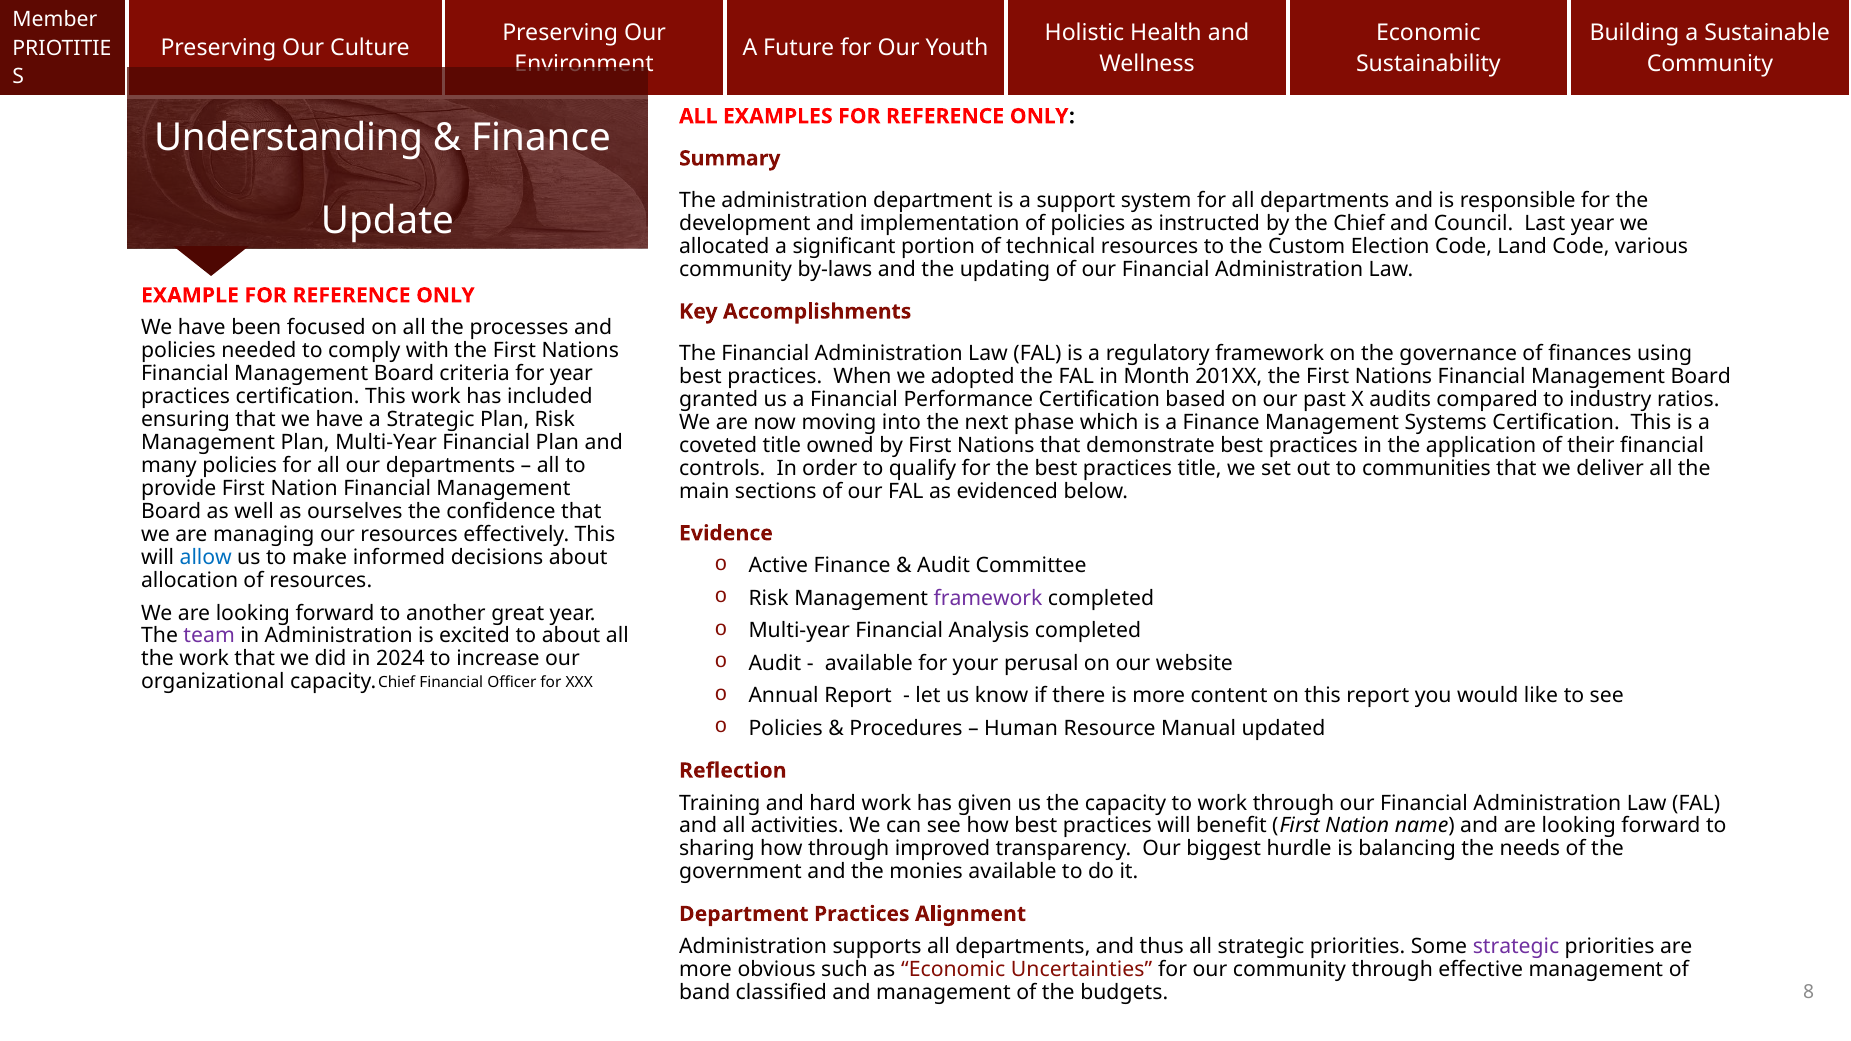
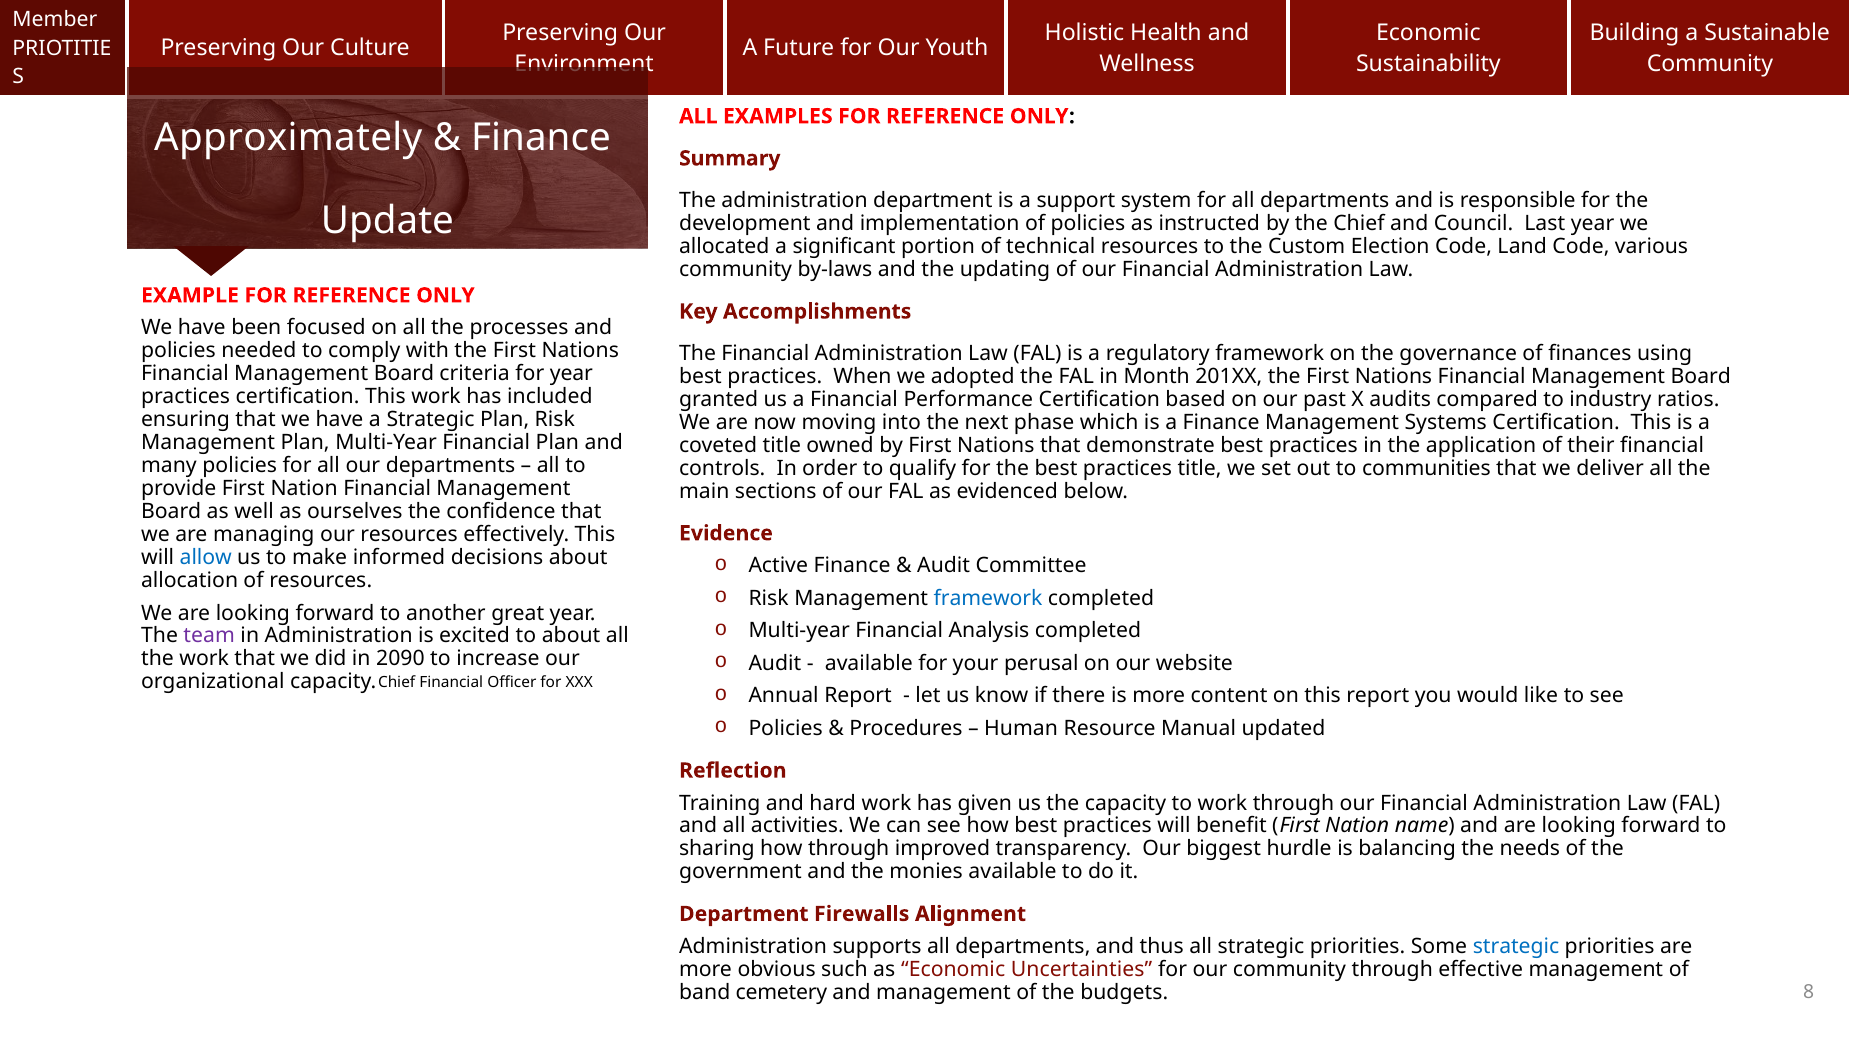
Understanding: Understanding -> Approximately
framework at (988, 598) colour: purple -> blue
2024: 2024 -> 2090
Department Practices: Practices -> Firewalls
strategic at (1516, 947) colour: purple -> blue
classified: classified -> cemetery
